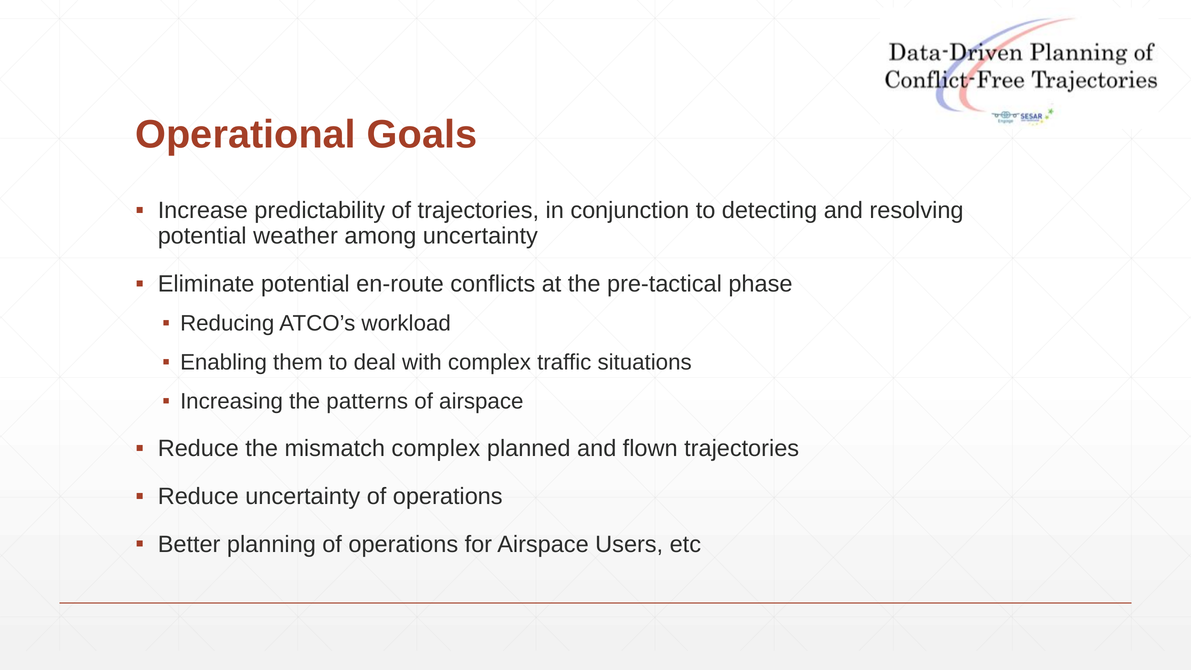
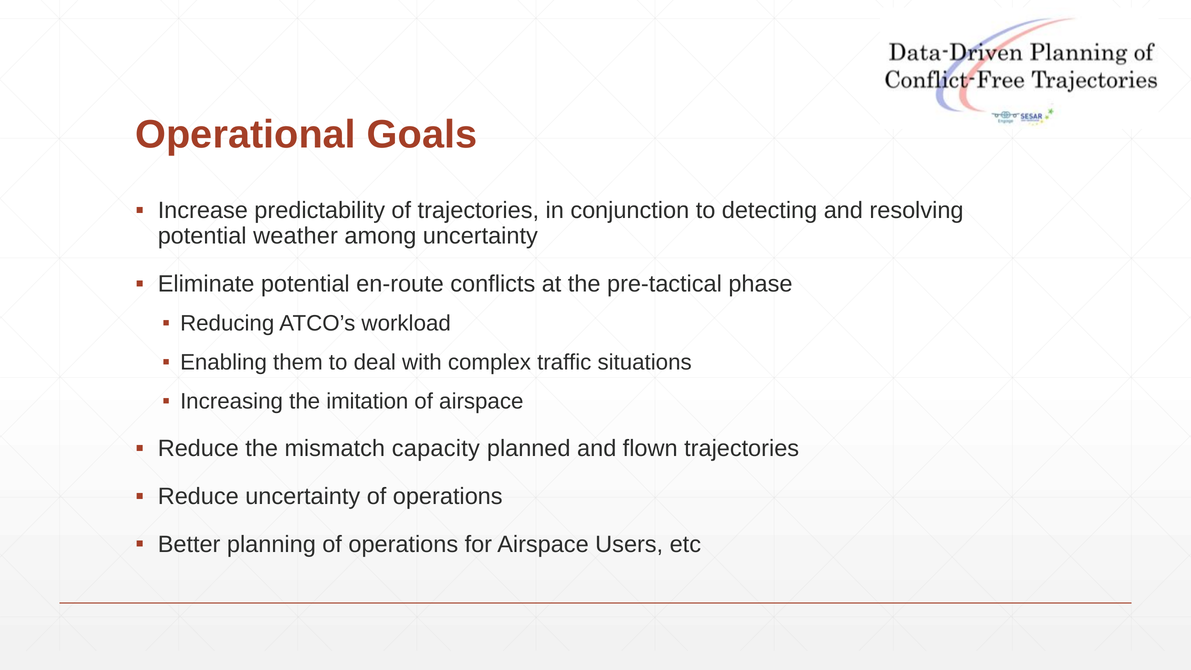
patterns: patterns -> imitation
mismatch complex: complex -> capacity
